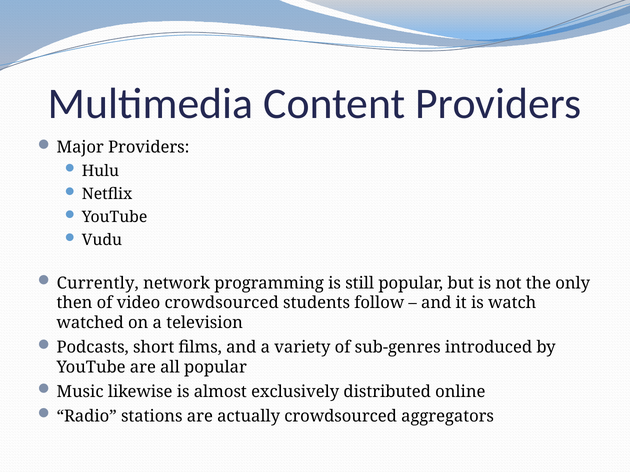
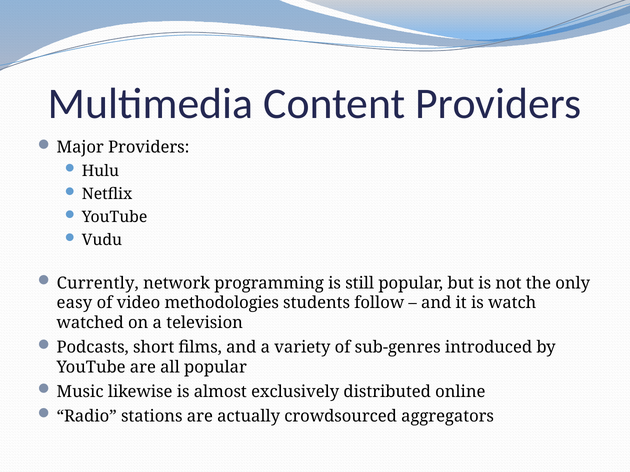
then: then -> easy
video crowdsourced: crowdsourced -> methodologies
